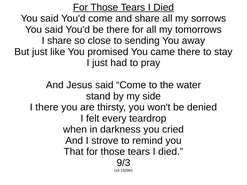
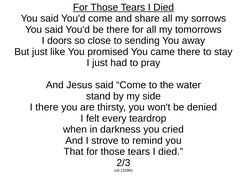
I share: share -> doors
9/3: 9/3 -> 2/3
